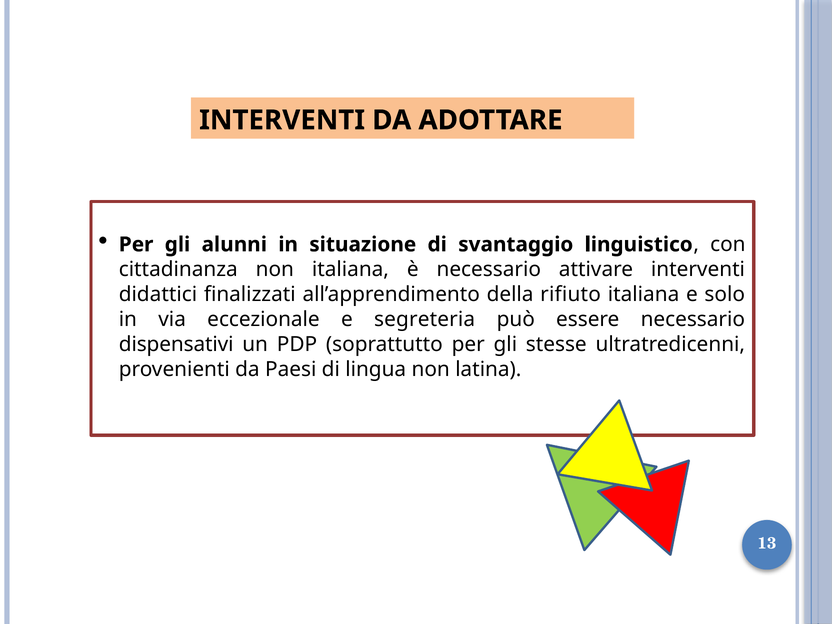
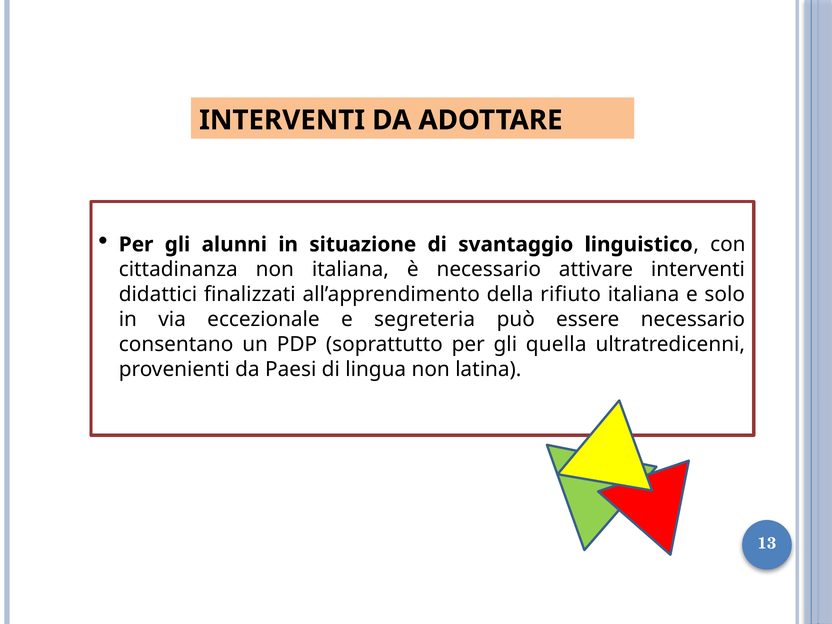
dispensativi: dispensativi -> consentano
stesse: stesse -> quella
